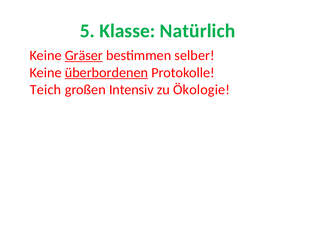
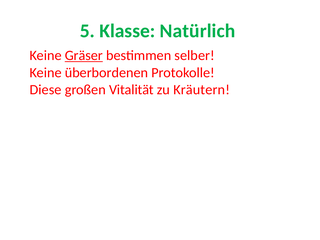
überbordenen underline: present -> none
Teich: Teich -> Diese
Intensiv: Intensiv -> Vitalität
Ökologie: Ökologie -> Kräutern
